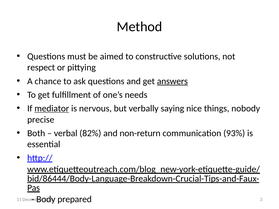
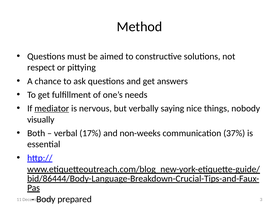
answers underline: present -> none
precise: precise -> visually
82%: 82% -> 17%
non-return: non-return -> non-weeks
93%: 93% -> 37%
